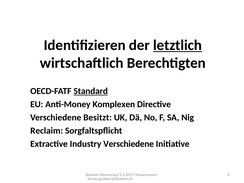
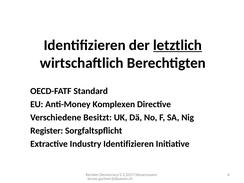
Standard underline: present -> none
Reclaim at (47, 131): Reclaim -> Register
Industry Verschiedene: Verschiedene -> Identifizieren
